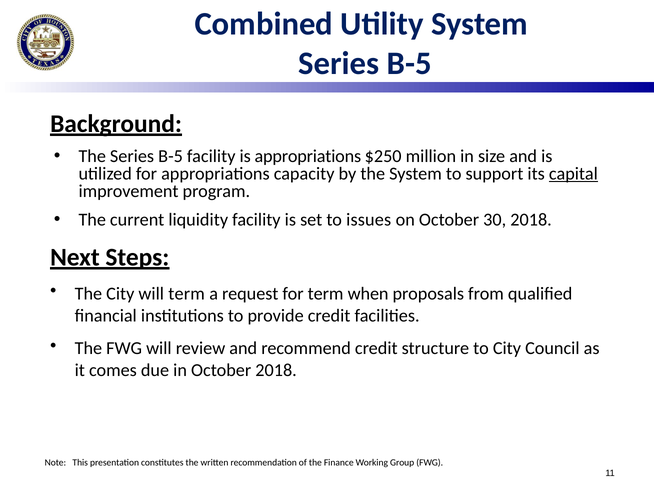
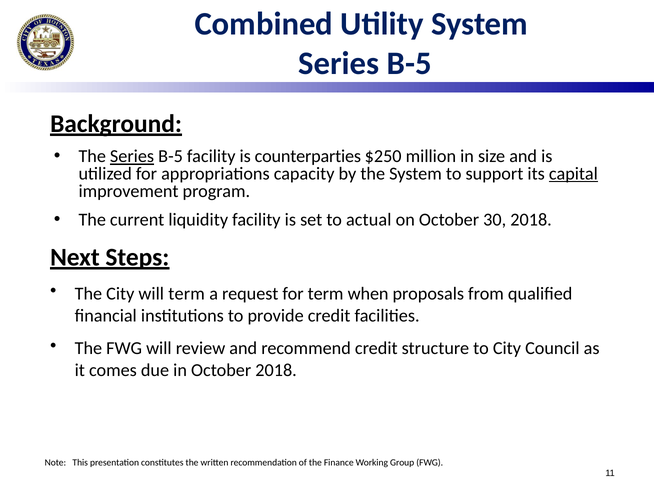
Series at (132, 156) underline: none -> present
is appropriations: appropriations -> counterparties
issues: issues -> actual
